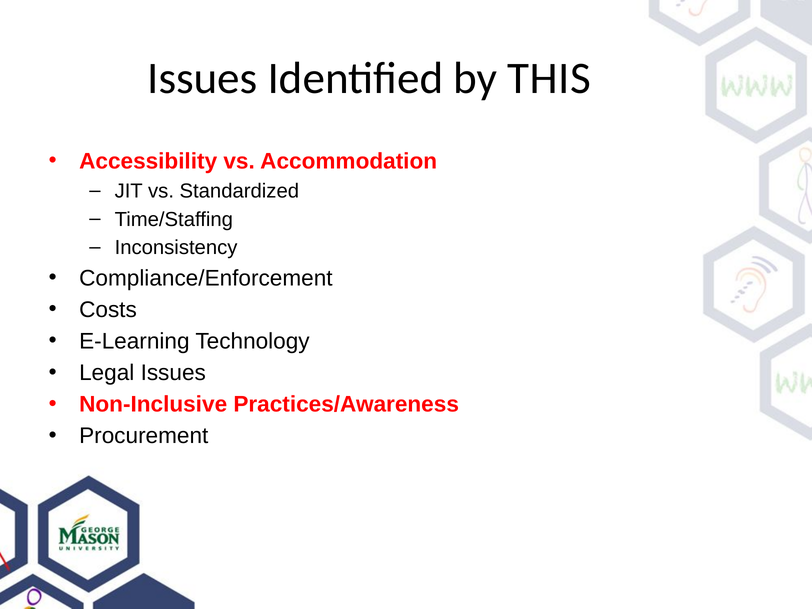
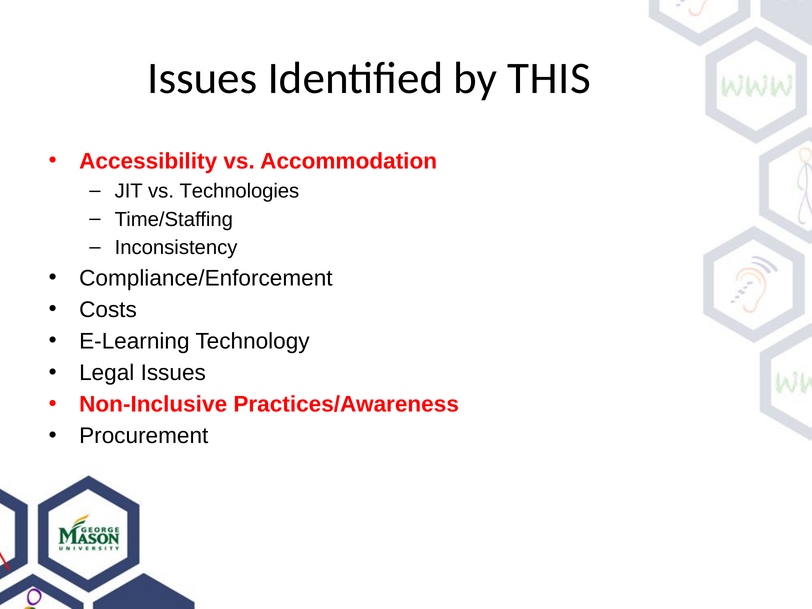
Standardized: Standardized -> Technologies
